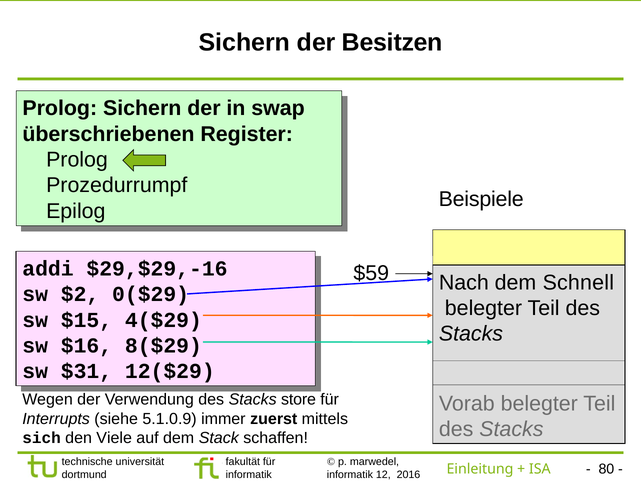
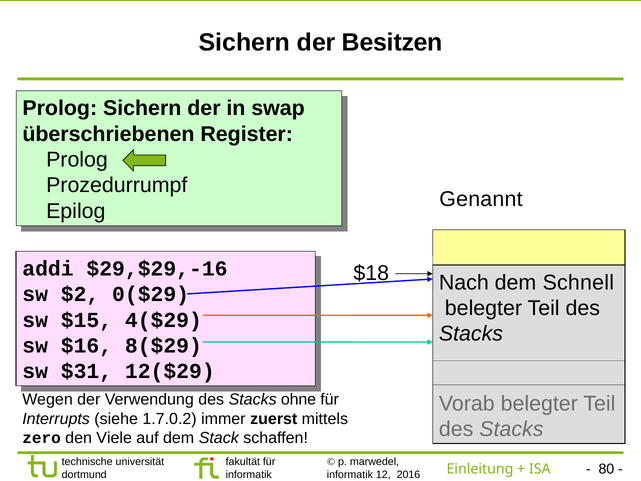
Beispiele: Beispiele -> Genannt
$59: $59 -> $18
store: store -> ohne
5.1.0.9: 5.1.0.9 -> 1.7.0.2
sich: sich -> zero
